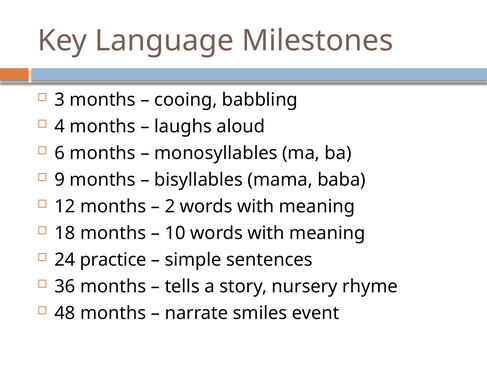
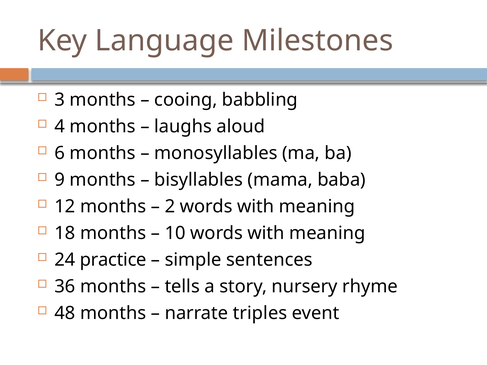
smiles: smiles -> triples
